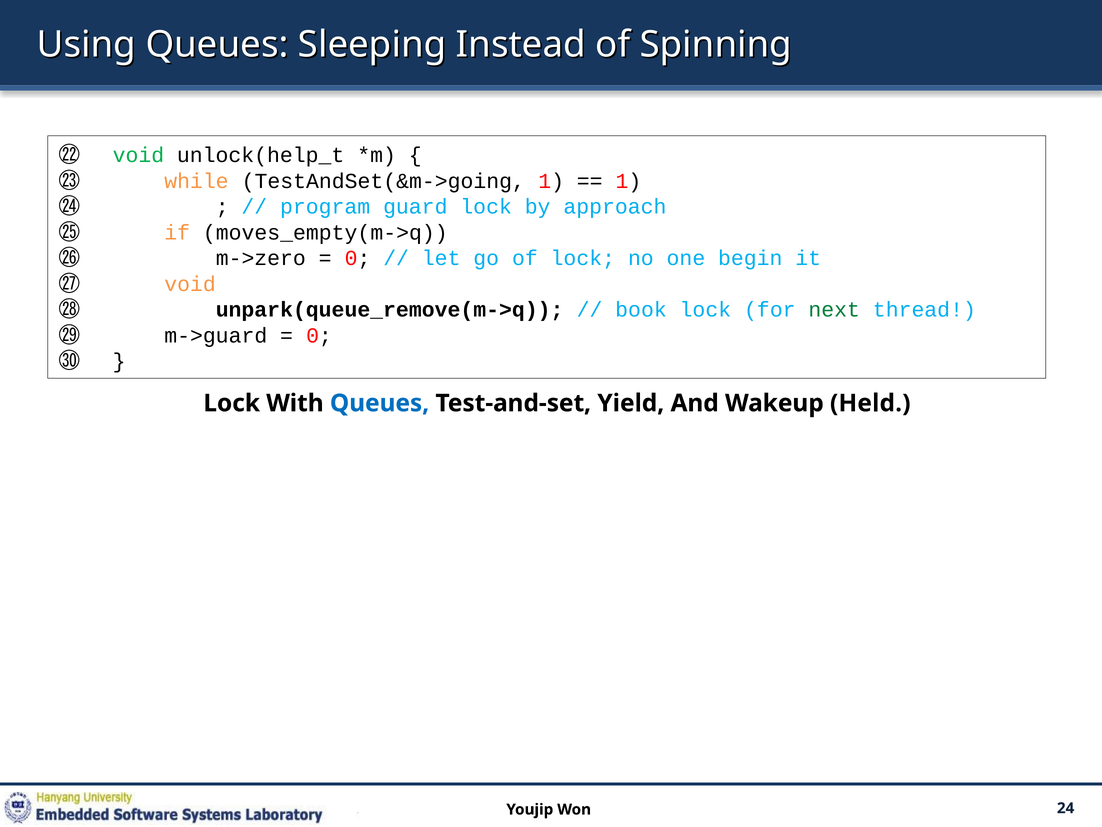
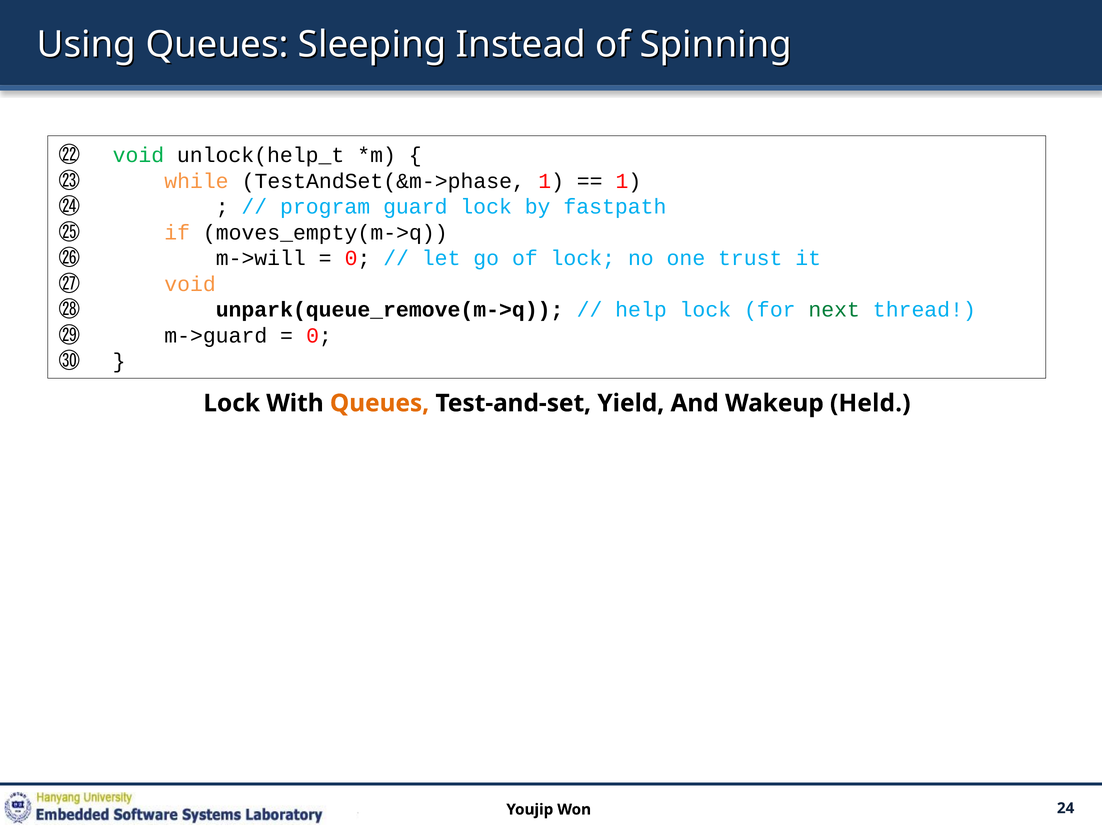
TestAndSet(&m->going: TestAndSet(&m->going -> TestAndSet(&m->phase
approach: approach -> fastpath
m->zero: m->zero -> m->will
begin: begin -> trust
book: book -> help
Queues at (380, 403) colour: blue -> orange
